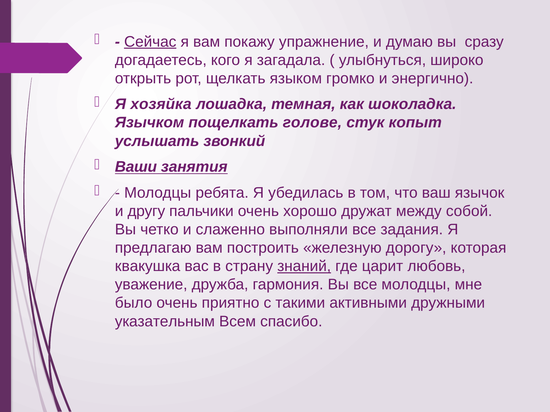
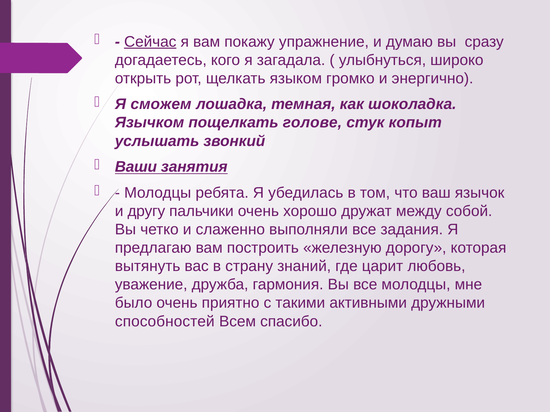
хозяйка: хозяйка -> сможем
квакушка: квакушка -> вытянуть
знаний underline: present -> none
указательным: указательным -> способностей
